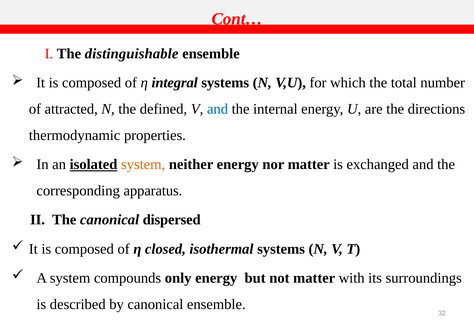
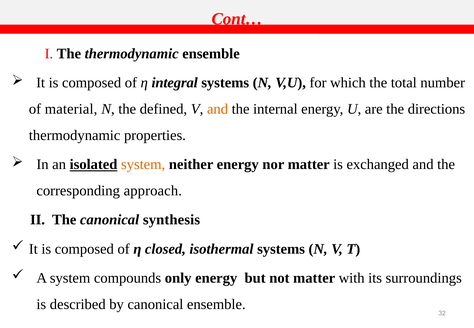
The distinguishable: distinguishable -> thermodynamic
attracted: attracted -> material
and at (218, 109) colour: blue -> orange
apparatus: apparatus -> approach
dispersed: dispersed -> synthesis
